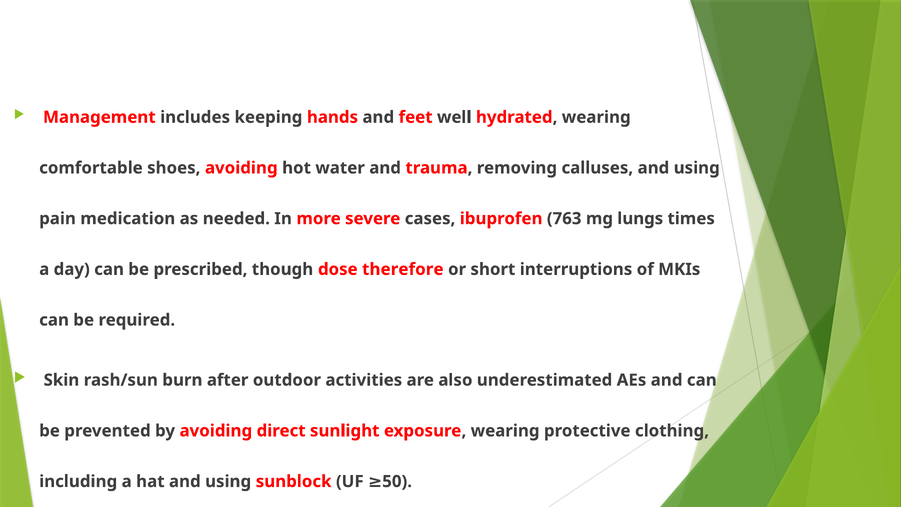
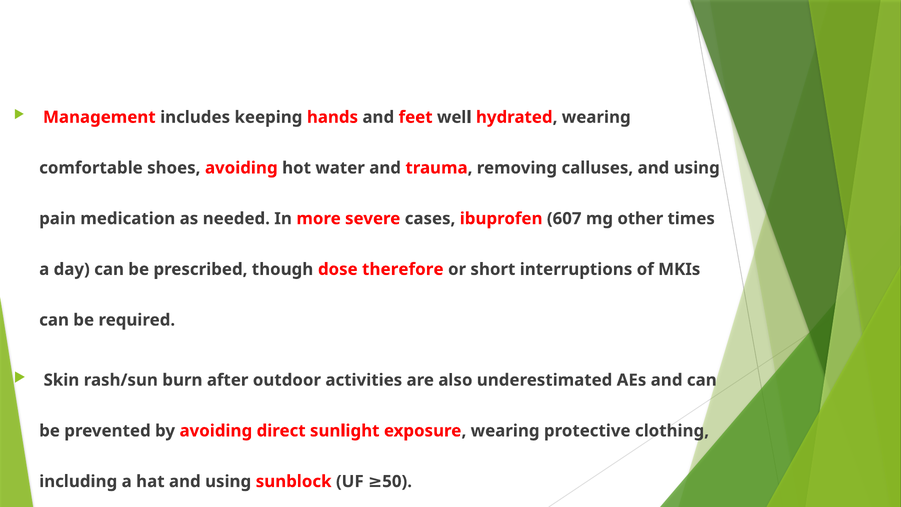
763: 763 -> 607
lungs: lungs -> other
